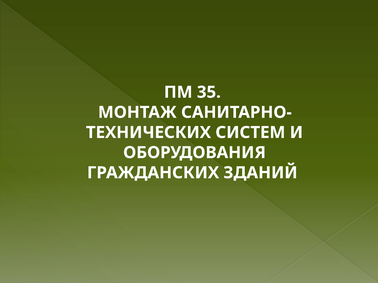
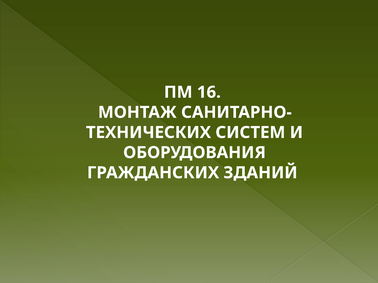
35: 35 -> 16
